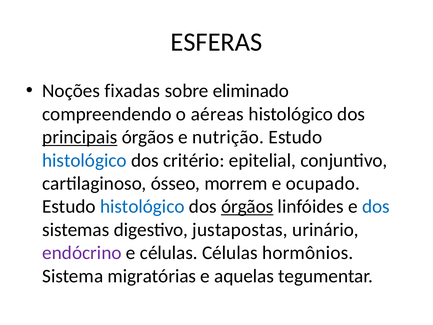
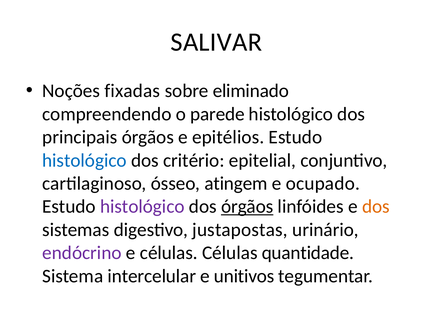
ESFERAS: ESFERAS -> SALIVAR
aéreas: aéreas -> parede
principais underline: present -> none
nutrição: nutrição -> epitélios
morrem: morrem -> atingem
histológico at (142, 206) colour: blue -> purple
dos at (376, 206) colour: blue -> orange
hormônios: hormônios -> quantidade
migratórias: migratórias -> intercelular
aquelas: aquelas -> unitivos
